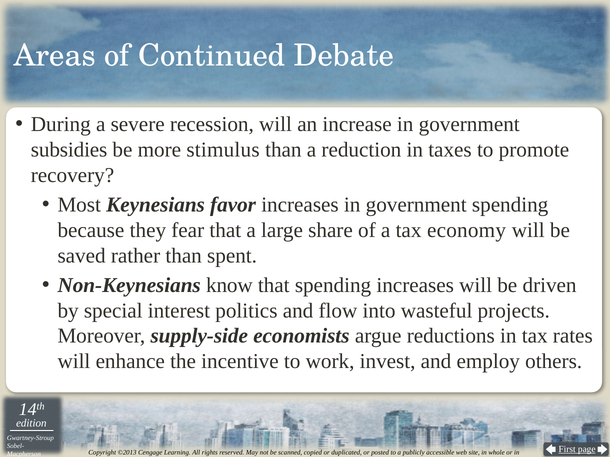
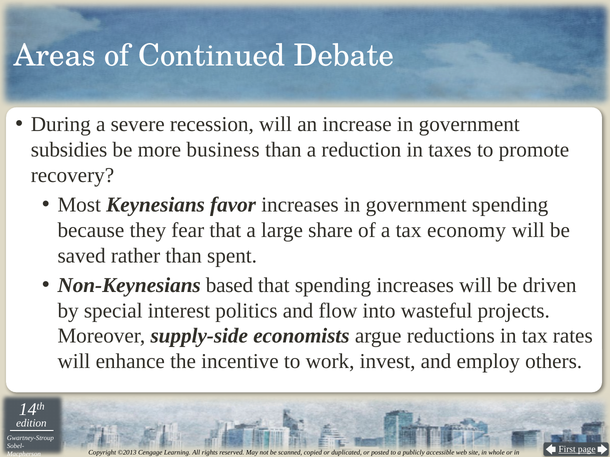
stimulus: stimulus -> business
know: know -> based
